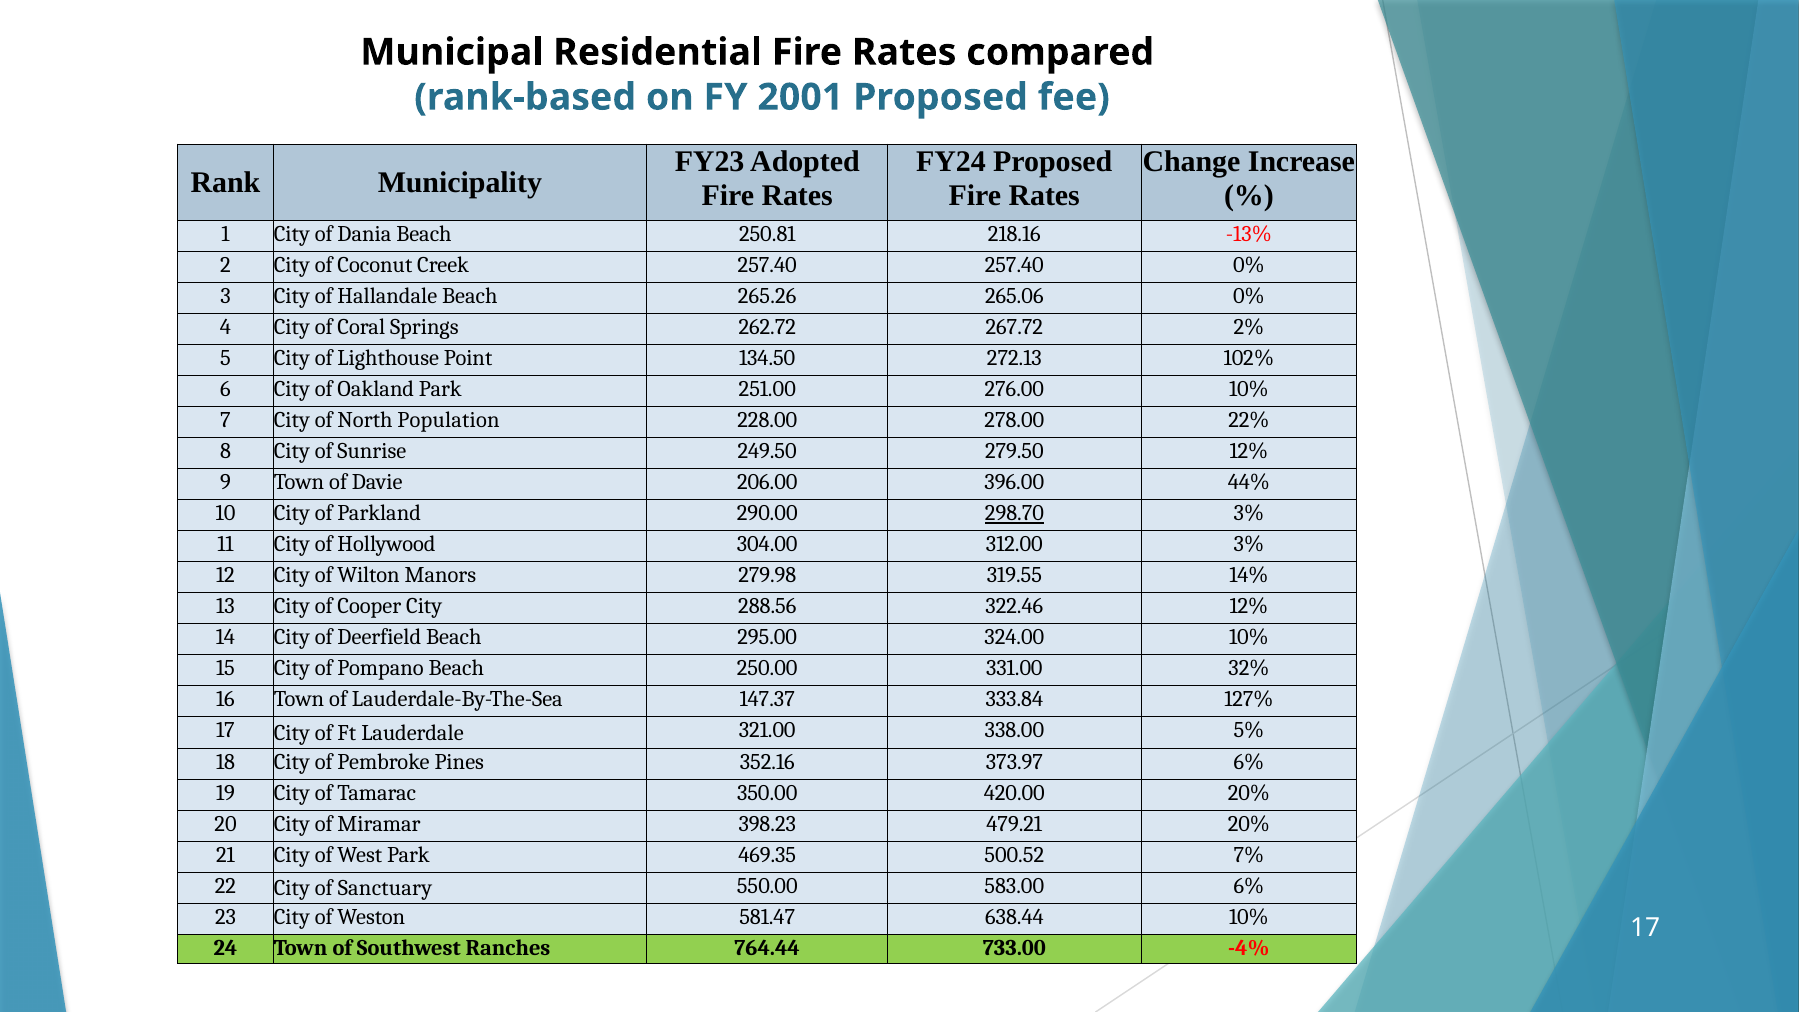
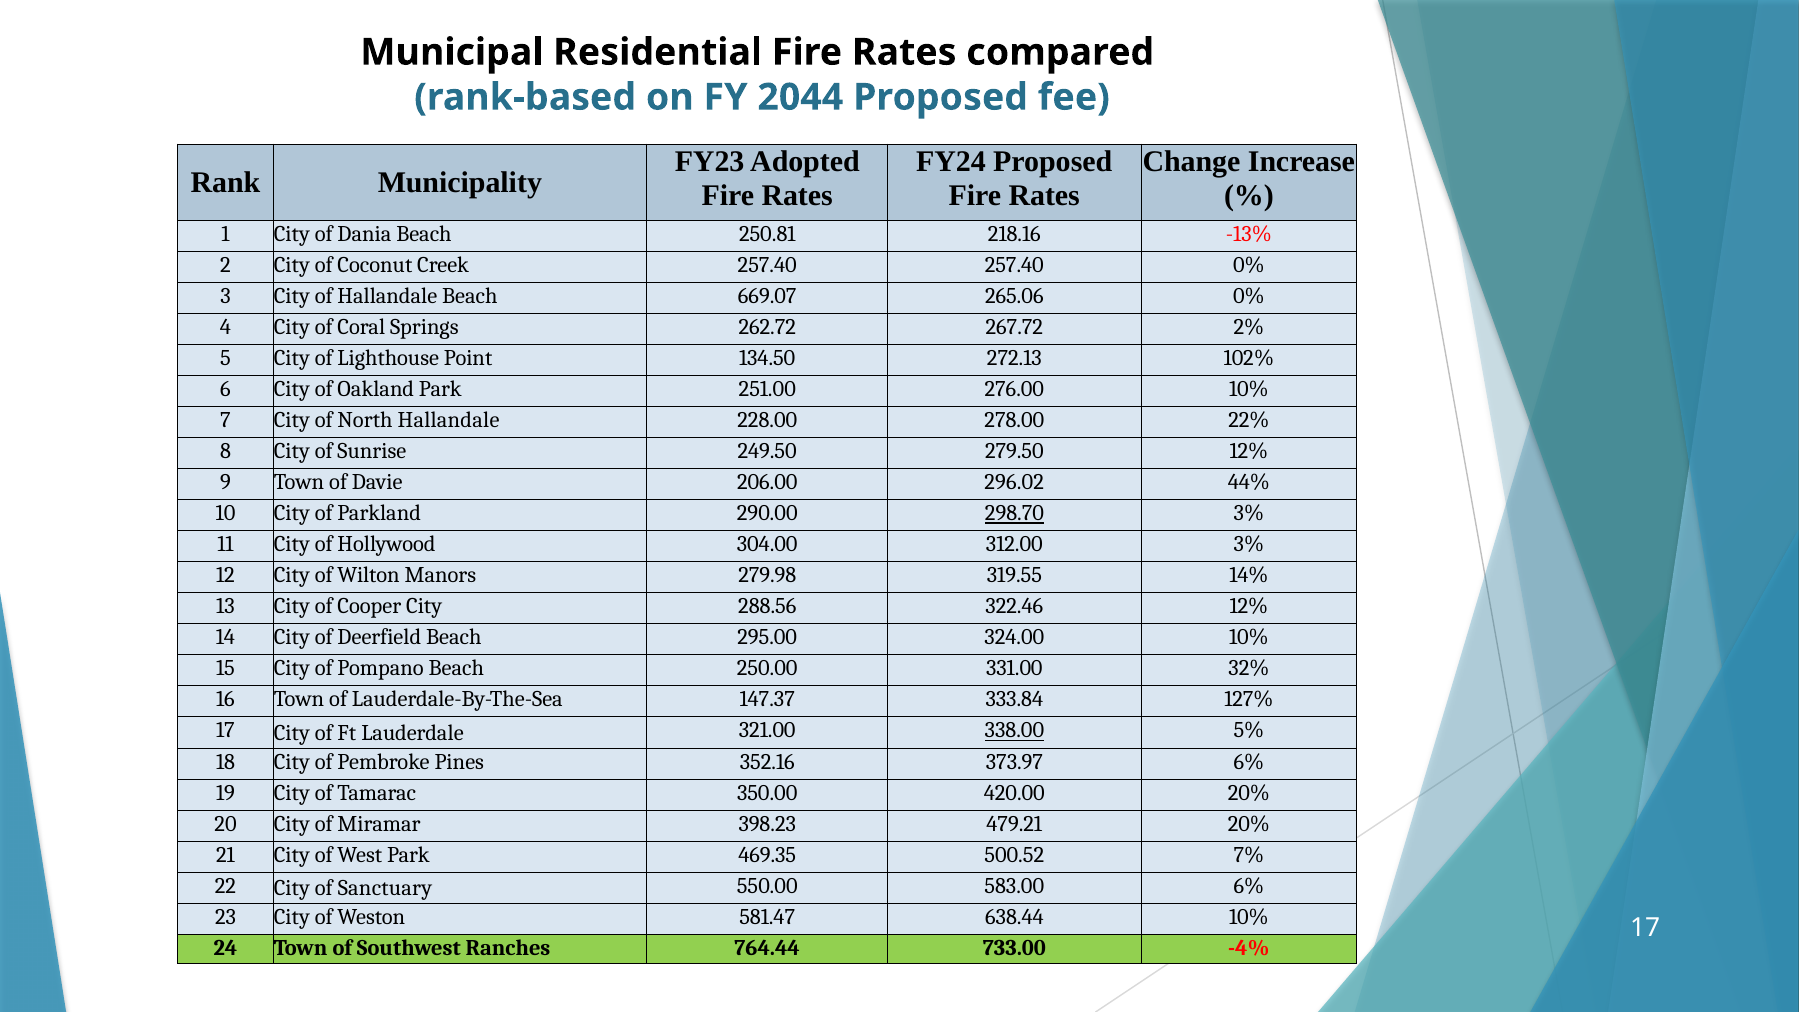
2001: 2001 -> 2044
265.26: 265.26 -> 669.07
North Population: Population -> Hallandale
396.00: 396.00 -> 296.02
338.00 underline: none -> present
